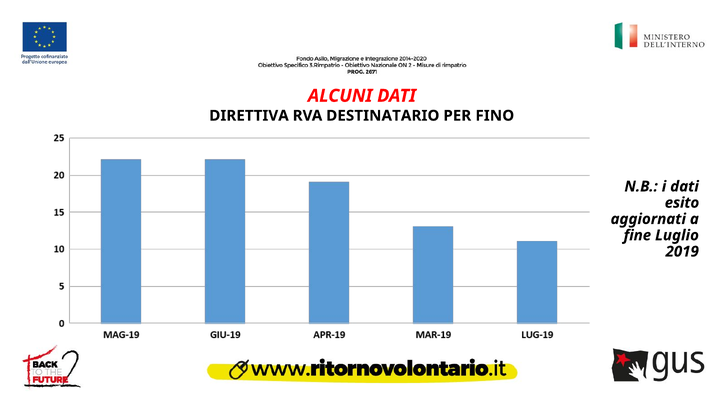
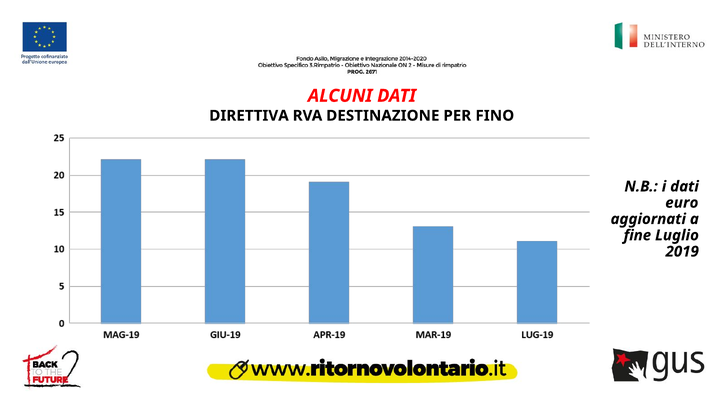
DESTINATARIO: DESTINATARIO -> DESTINAZIONE
esito: esito -> euro
